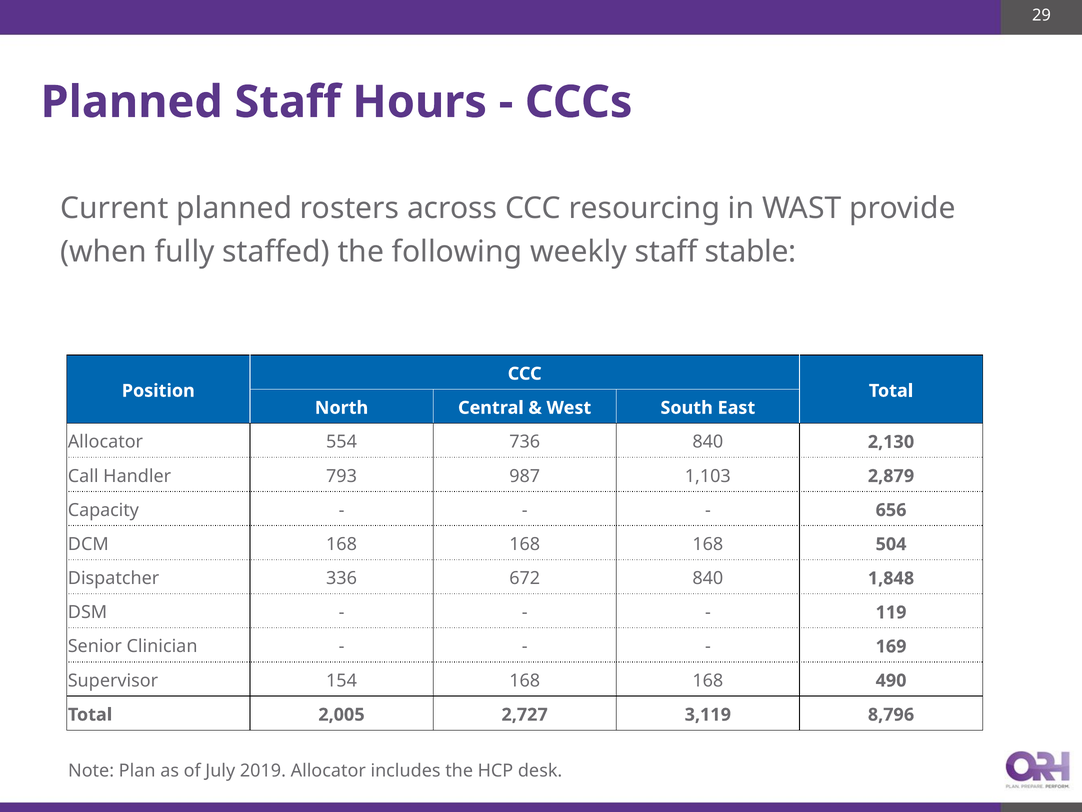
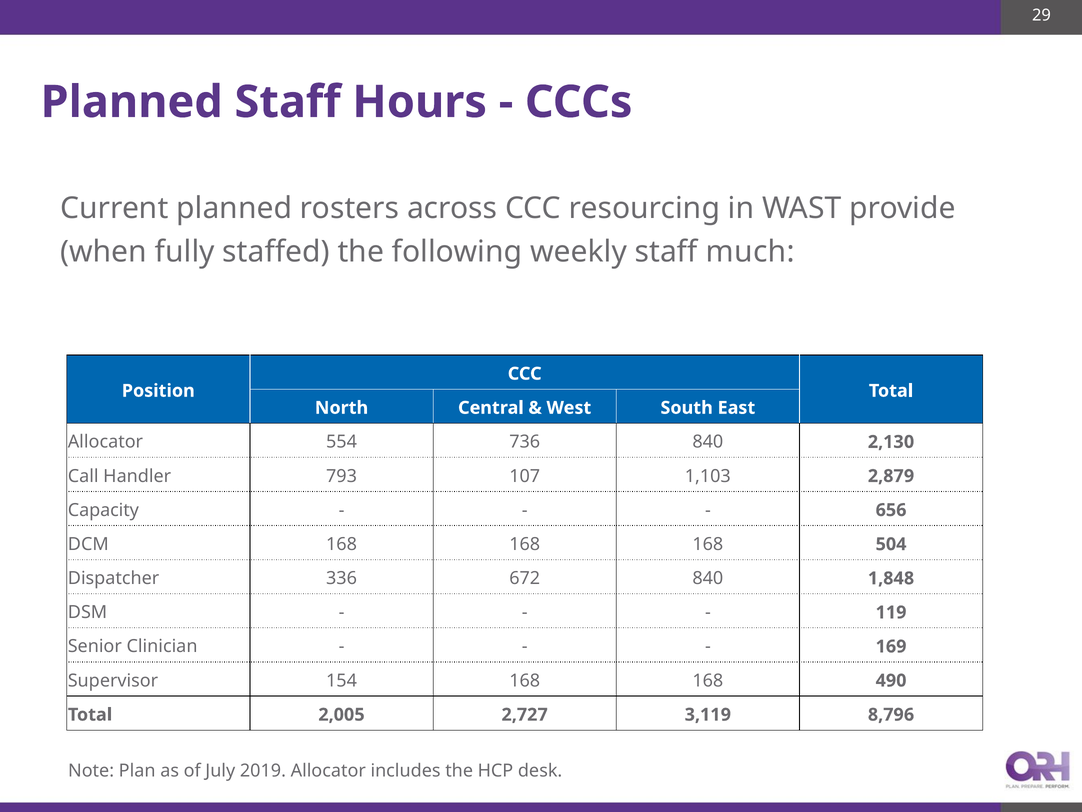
stable: stable -> much
987: 987 -> 107
